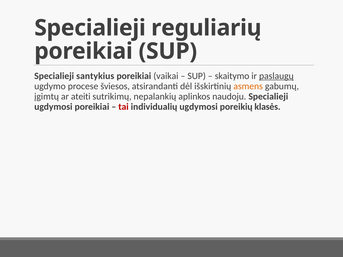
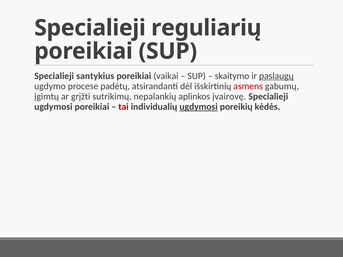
šviesos: šviesos -> padėtų
asmens colour: orange -> red
ateiti: ateiti -> grįžti
naudoju: naudoju -> įvairovę
ugdymosi at (199, 107) underline: none -> present
klasės: klasės -> kėdės
